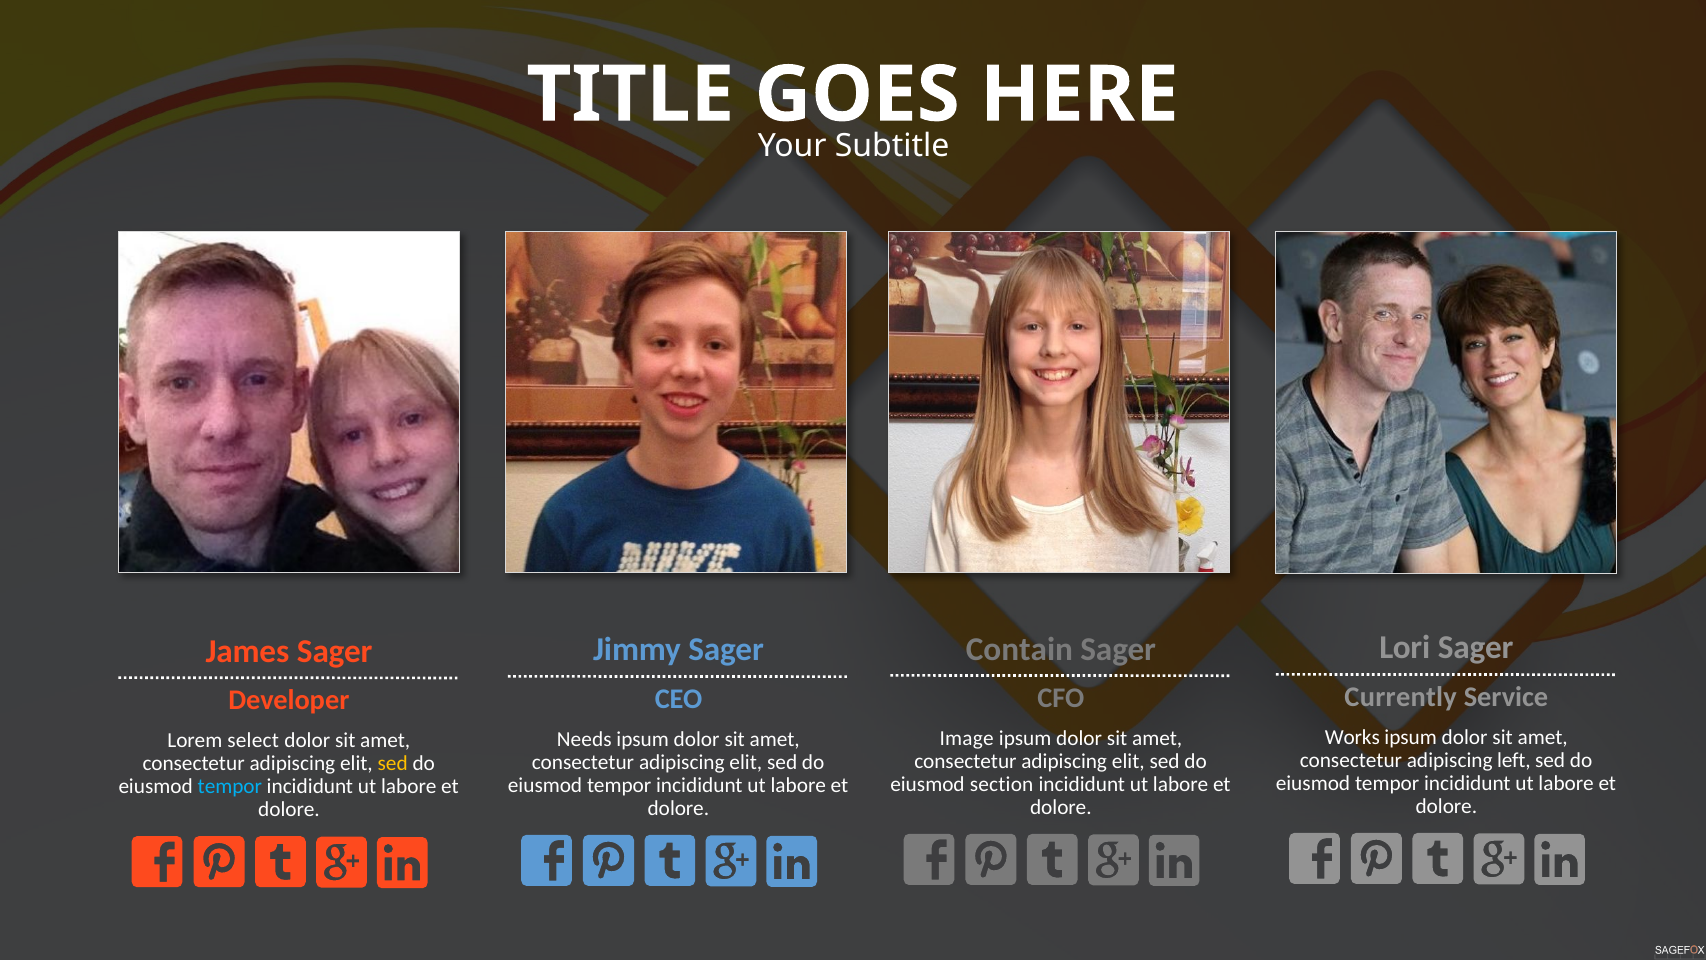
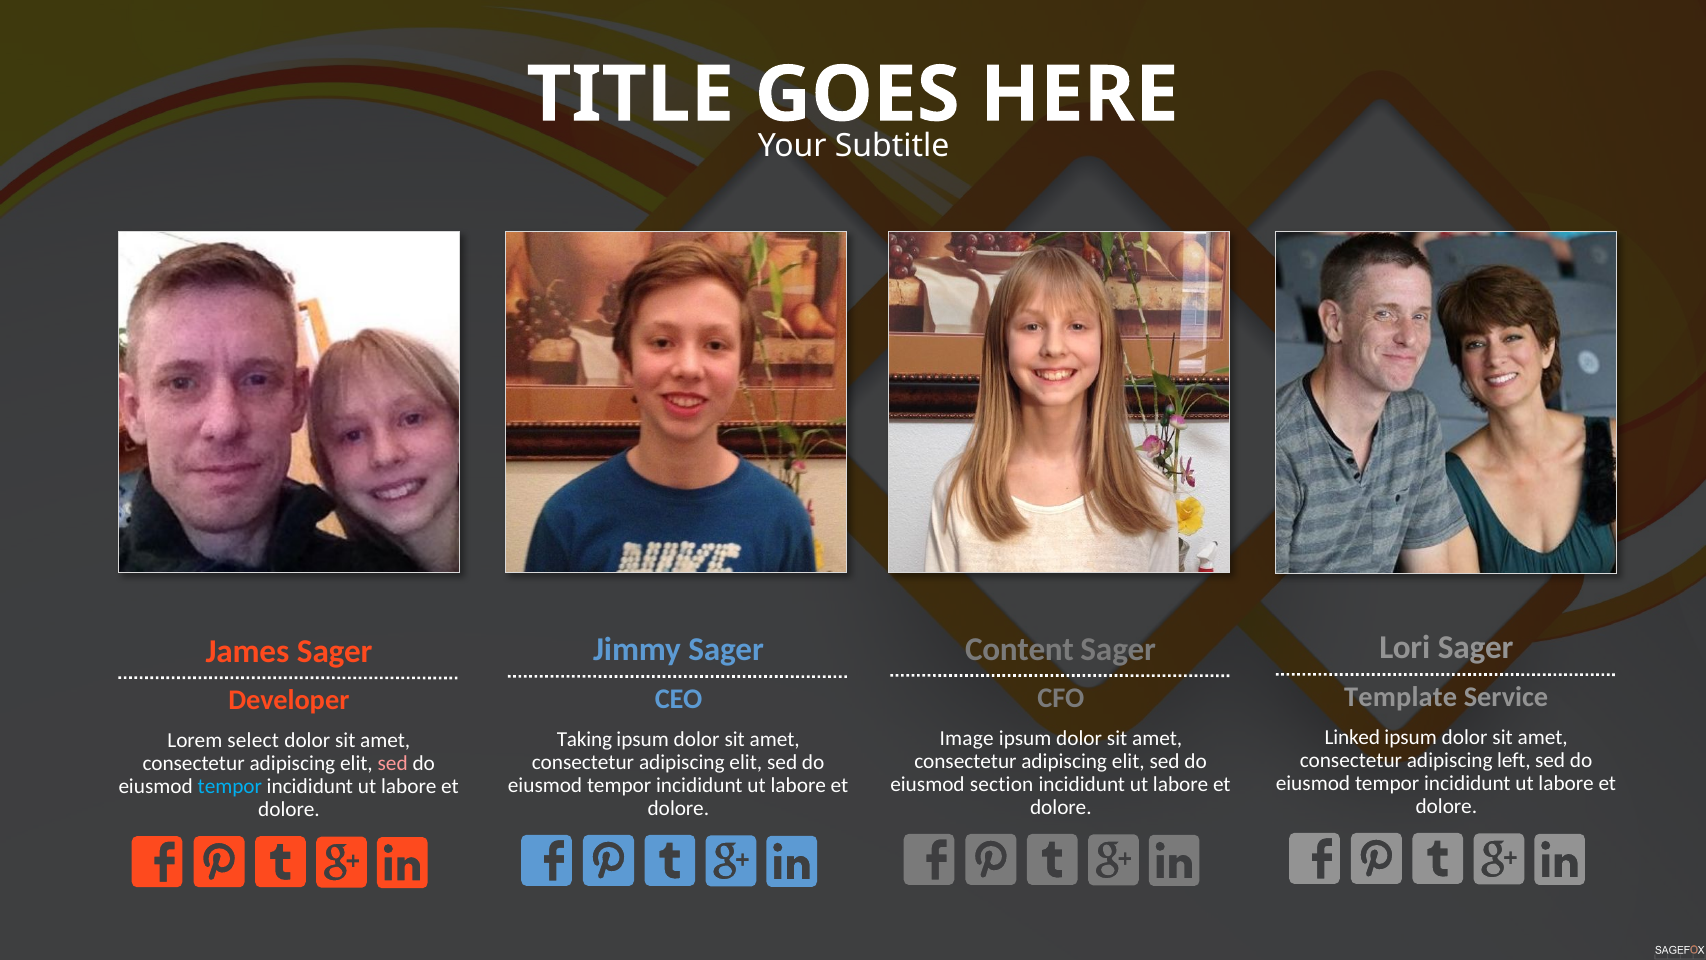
Contain: Contain -> Content
Currently: Currently -> Template
Works: Works -> Linked
Needs: Needs -> Taking
sed at (393, 763) colour: yellow -> pink
